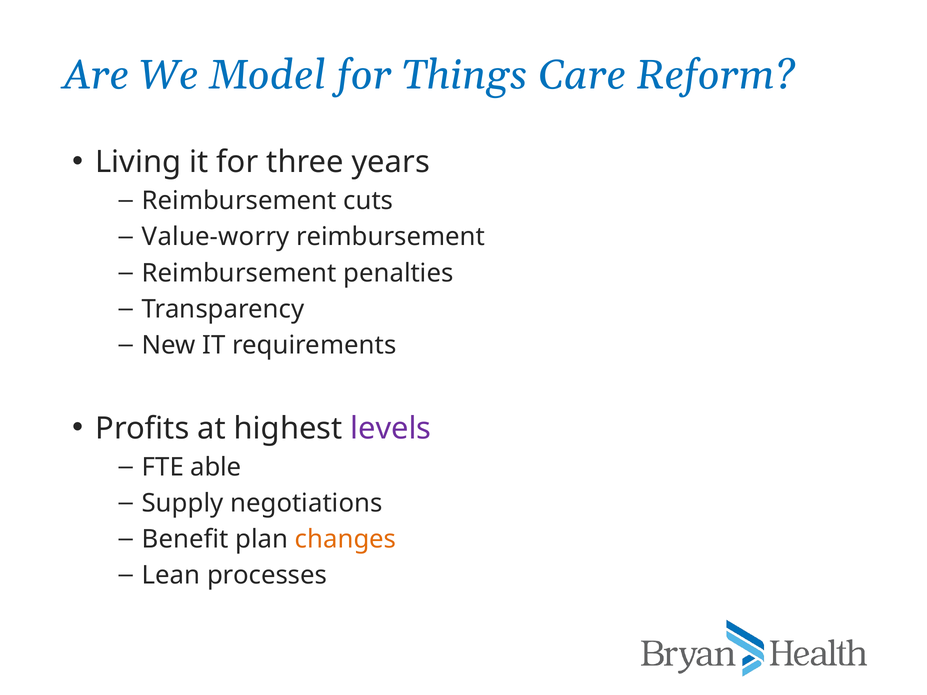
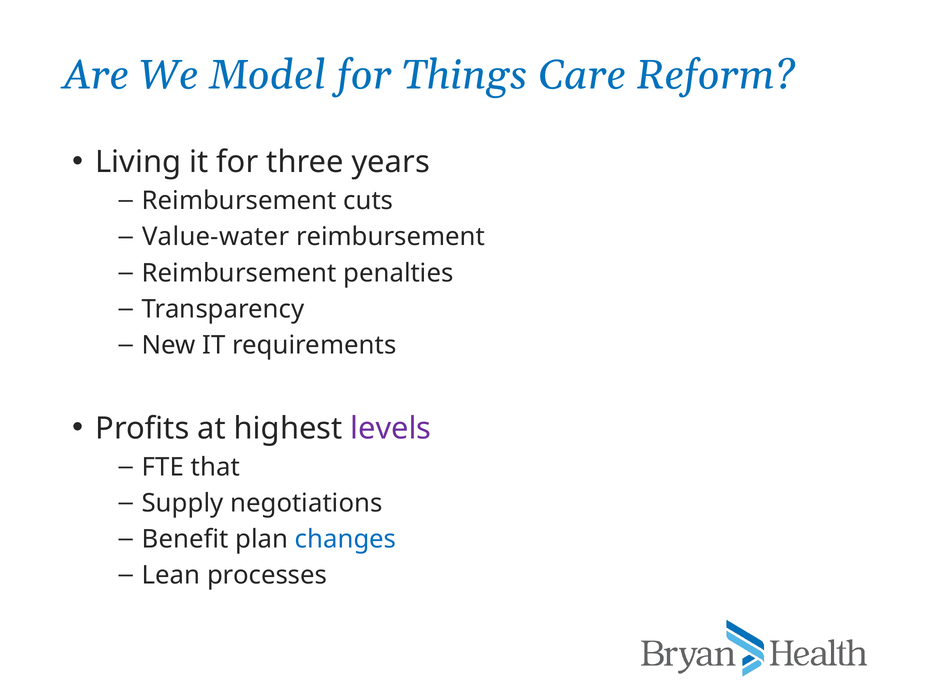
Value-worry: Value-worry -> Value-water
able: able -> that
changes colour: orange -> blue
